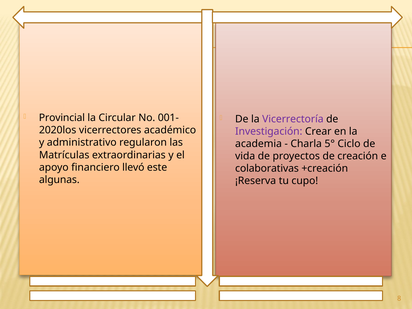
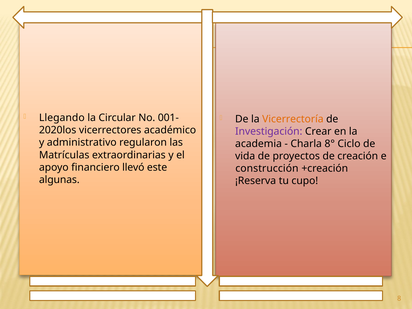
Provincial: Provincial -> Llegando
Vicerrectoría colour: purple -> orange
5°: 5° -> 8°
colaborativas: colaborativas -> construcción
